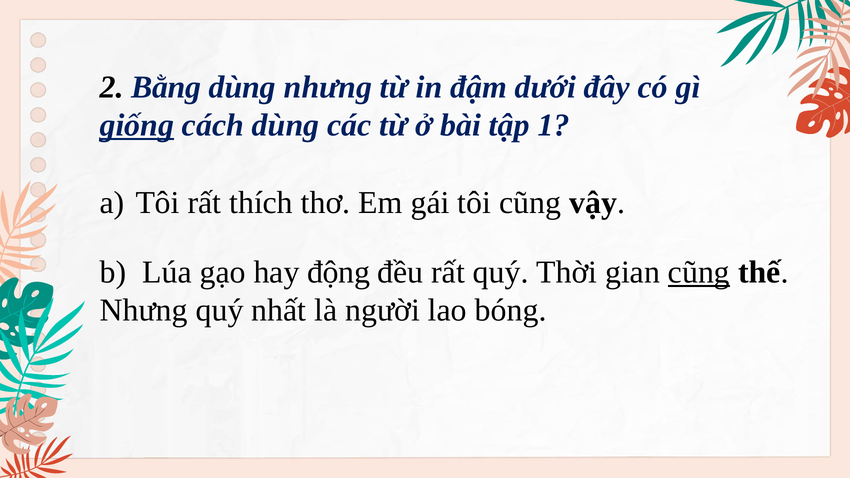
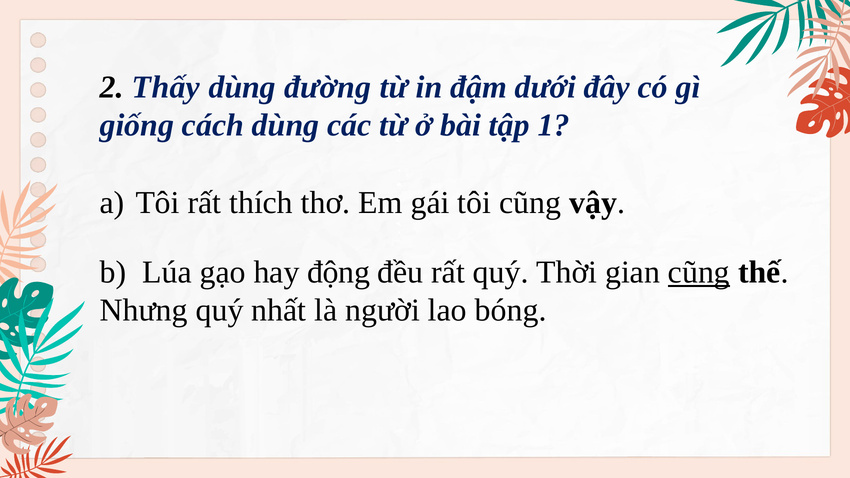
Bằng: Bằng -> Thấy
dùng nhưng: nhưng -> đường
giống underline: present -> none
